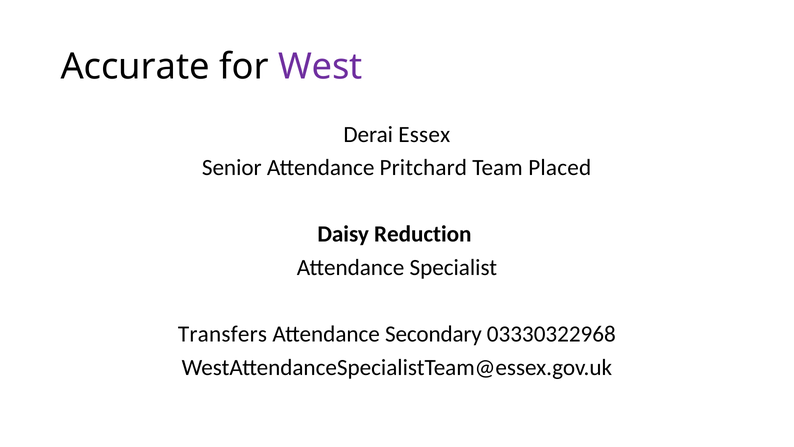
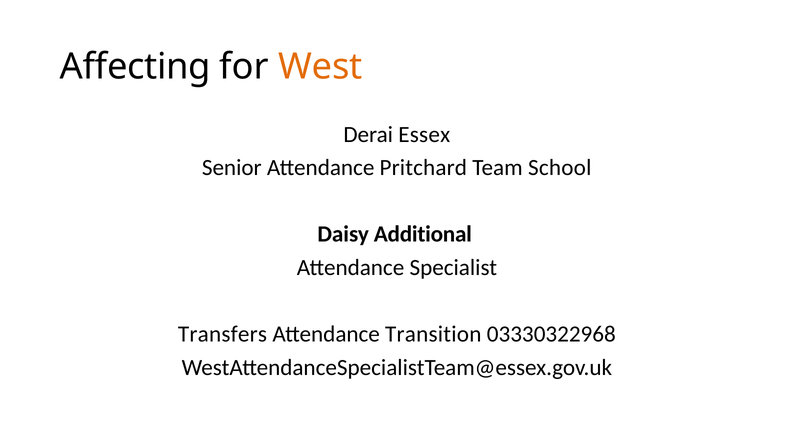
Accurate: Accurate -> Affecting
West colour: purple -> orange
Placed: Placed -> School
Reduction: Reduction -> Additional
Secondary: Secondary -> Transition
